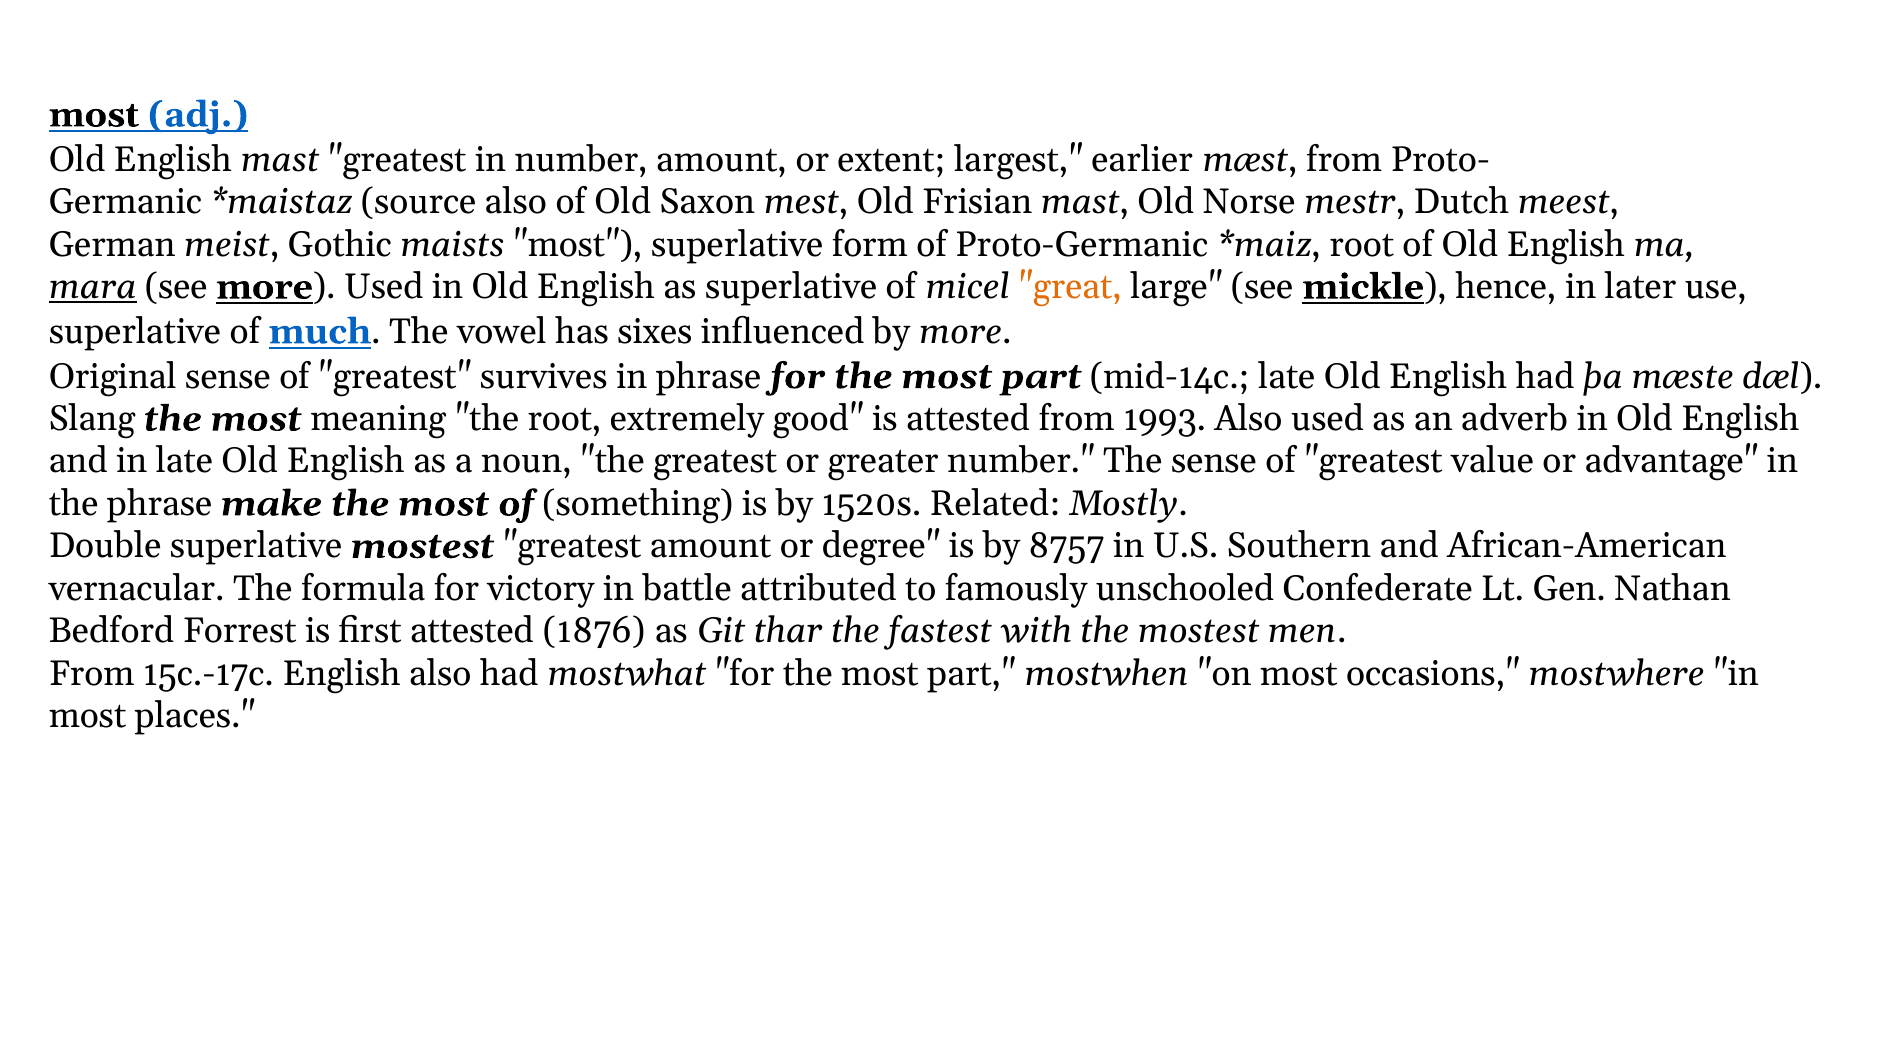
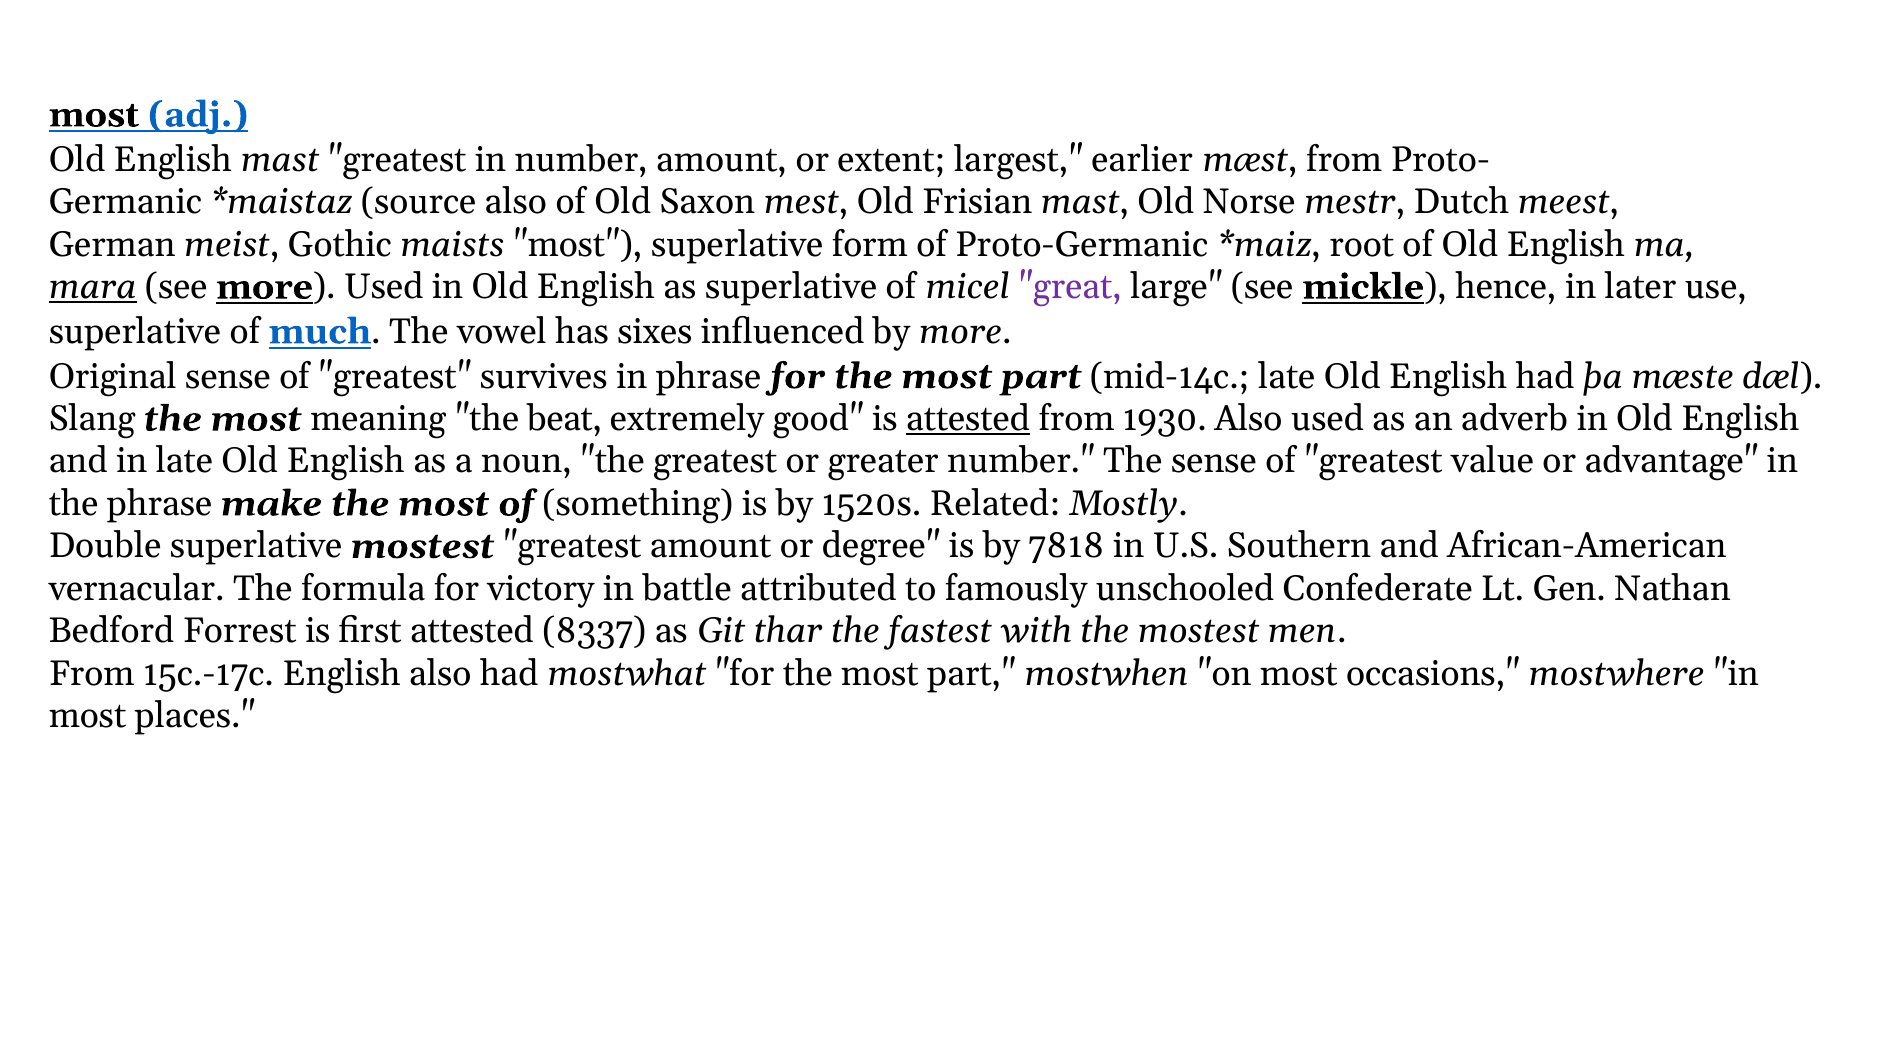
great colour: orange -> purple
the root: root -> beat
attested at (968, 419) underline: none -> present
1993: 1993 -> 1930
8757: 8757 -> 7818
1876: 1876 -> 8337
